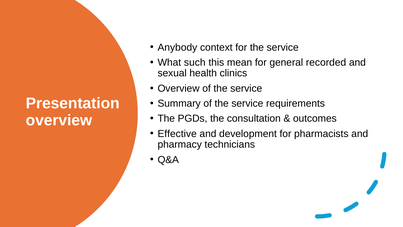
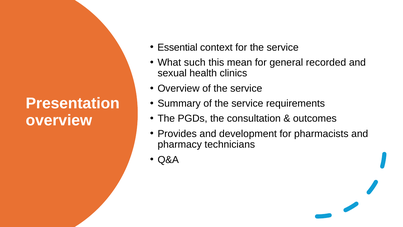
Anybody: Anybody -> Essential
Effective: Effective -> Provides
